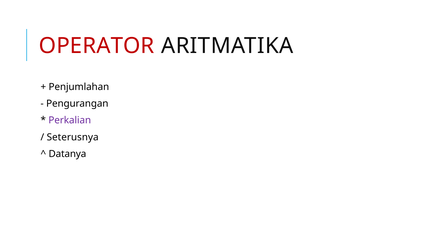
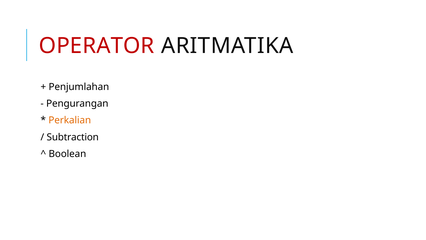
Perkalian colour: purple -> orange
Seterusnya: Seterusnya -> Subtraction
Datanya: Datanya -> Boolean
